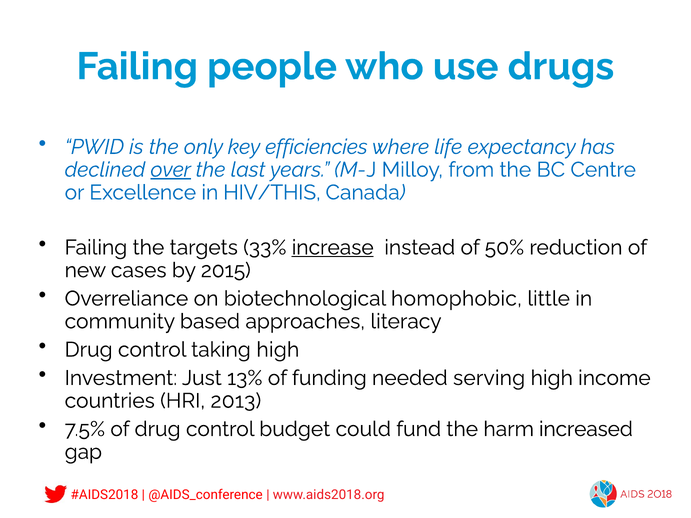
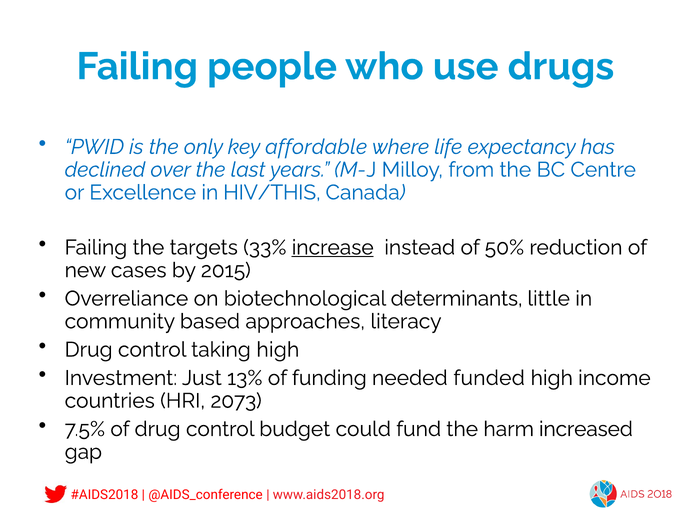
efficiencies: efficiencies -> affordable
over underline: present -> none
homophobic: homophobic -> determinants
serving: serving -> funded
2013: 2013 -> 2073
